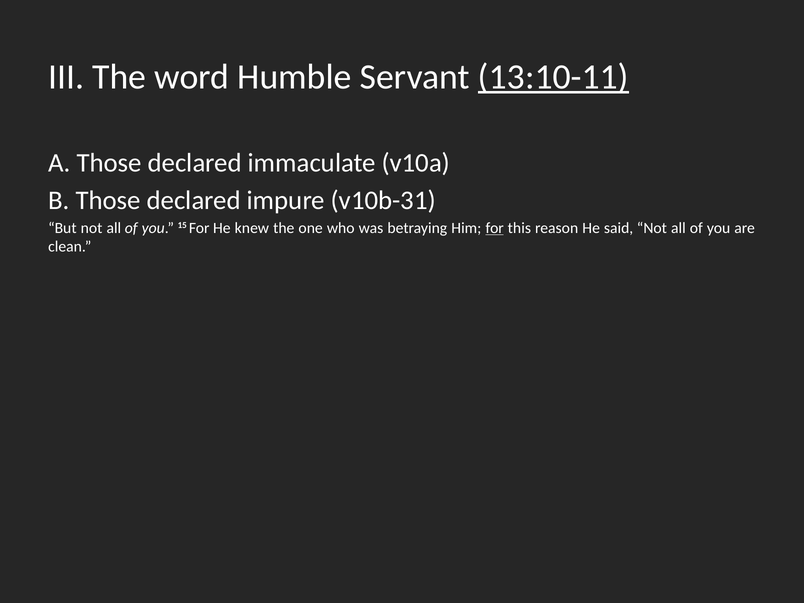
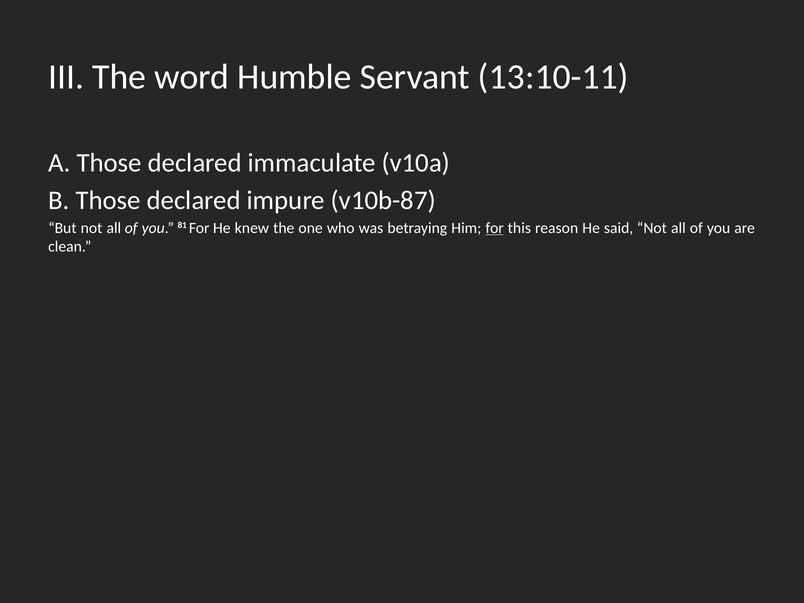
13:10-11 underline: present -> none
v10b-31: v10b-31 -> v10b-87
15: 15 -> 81
